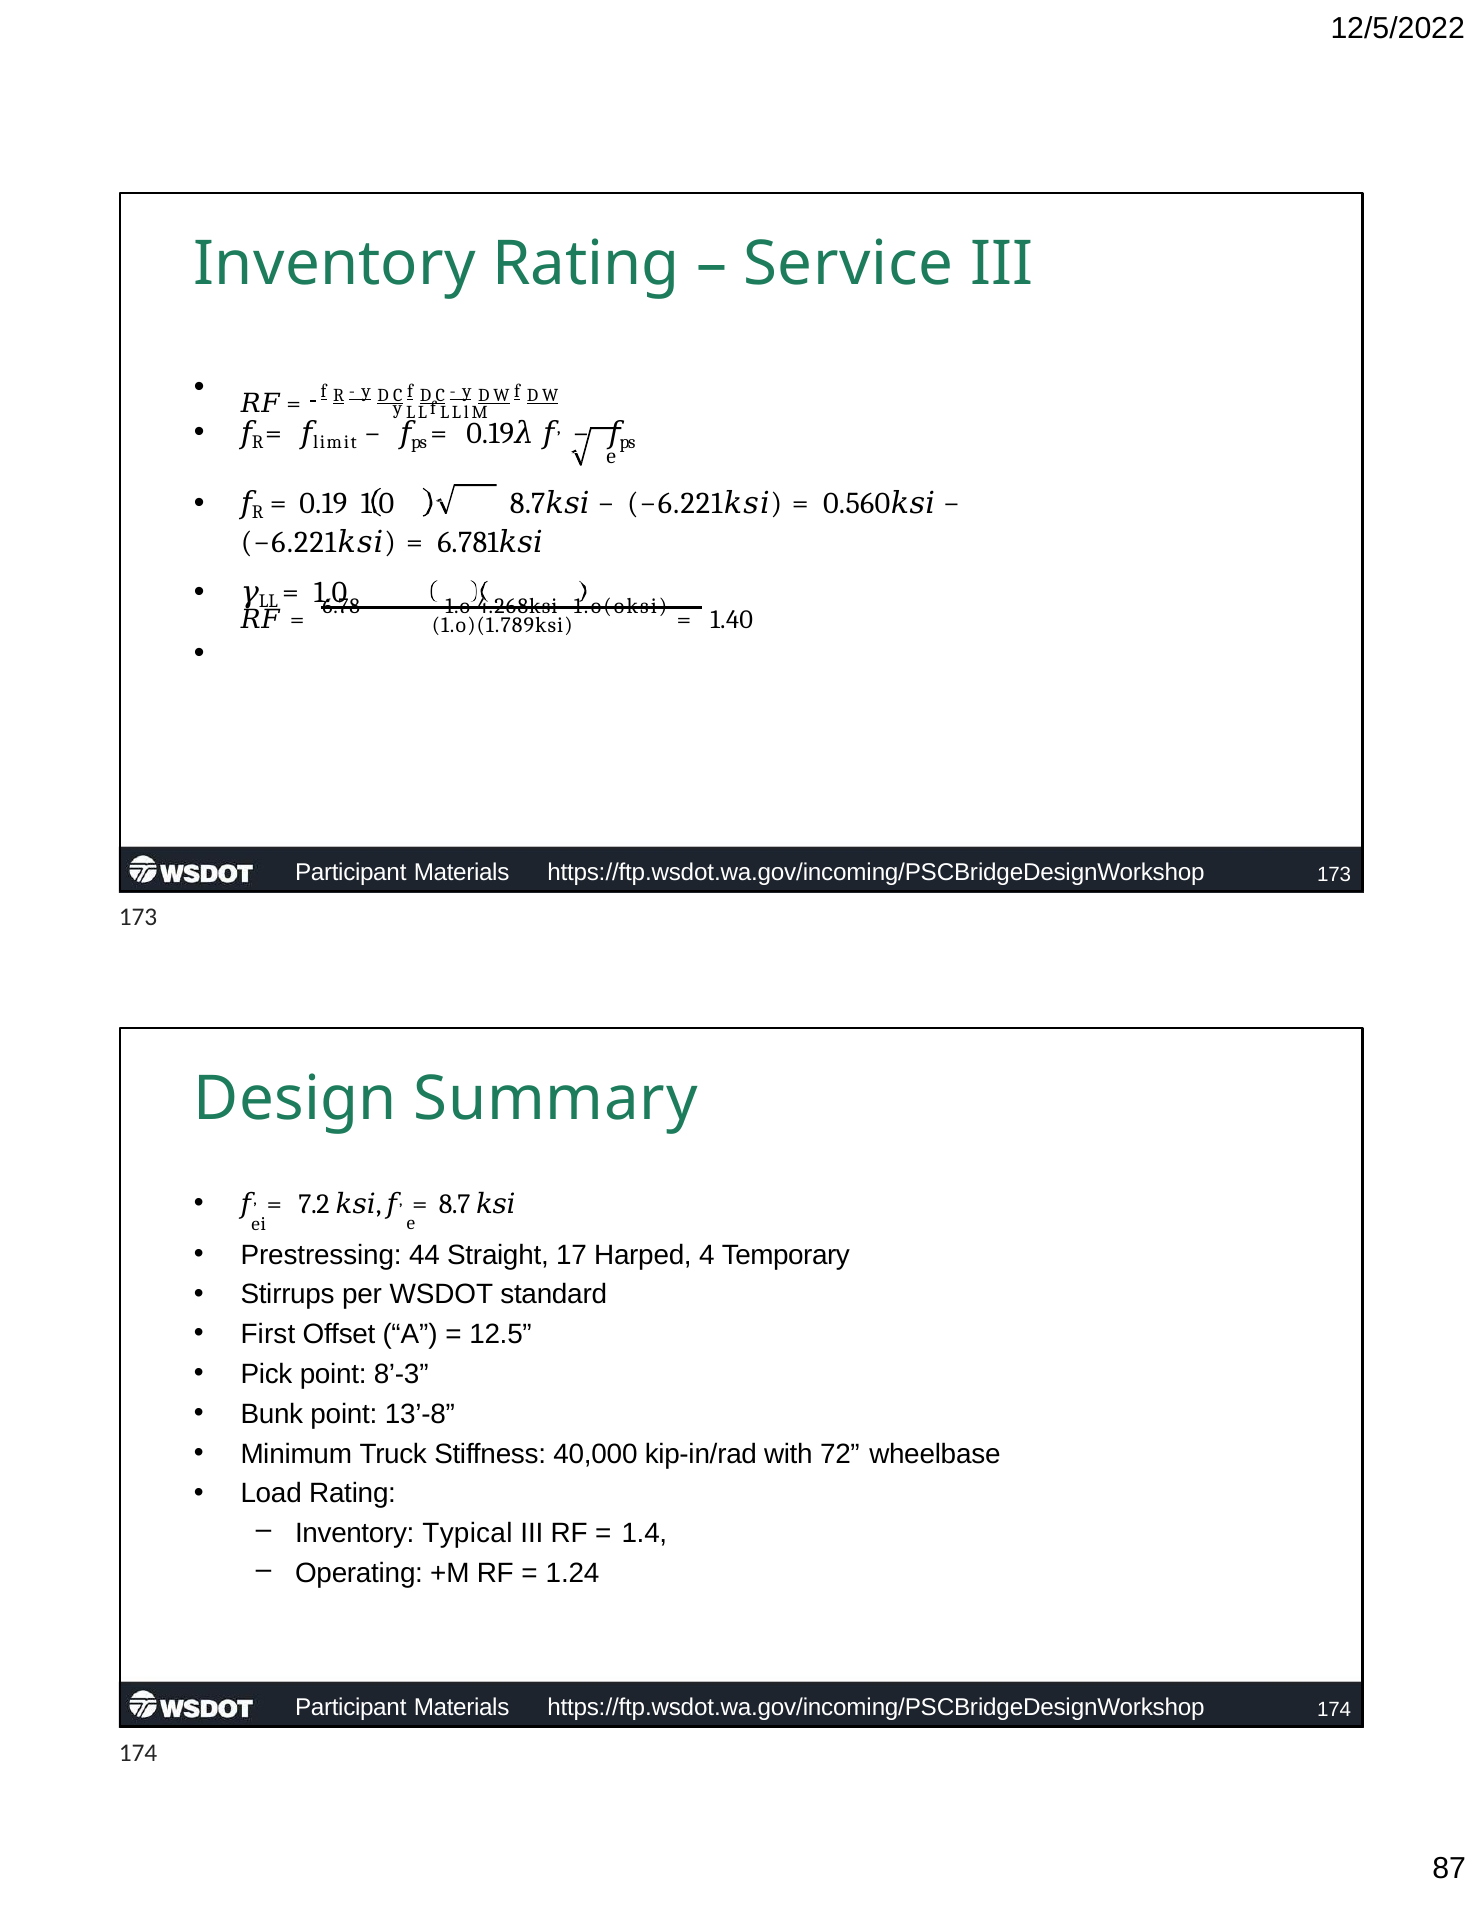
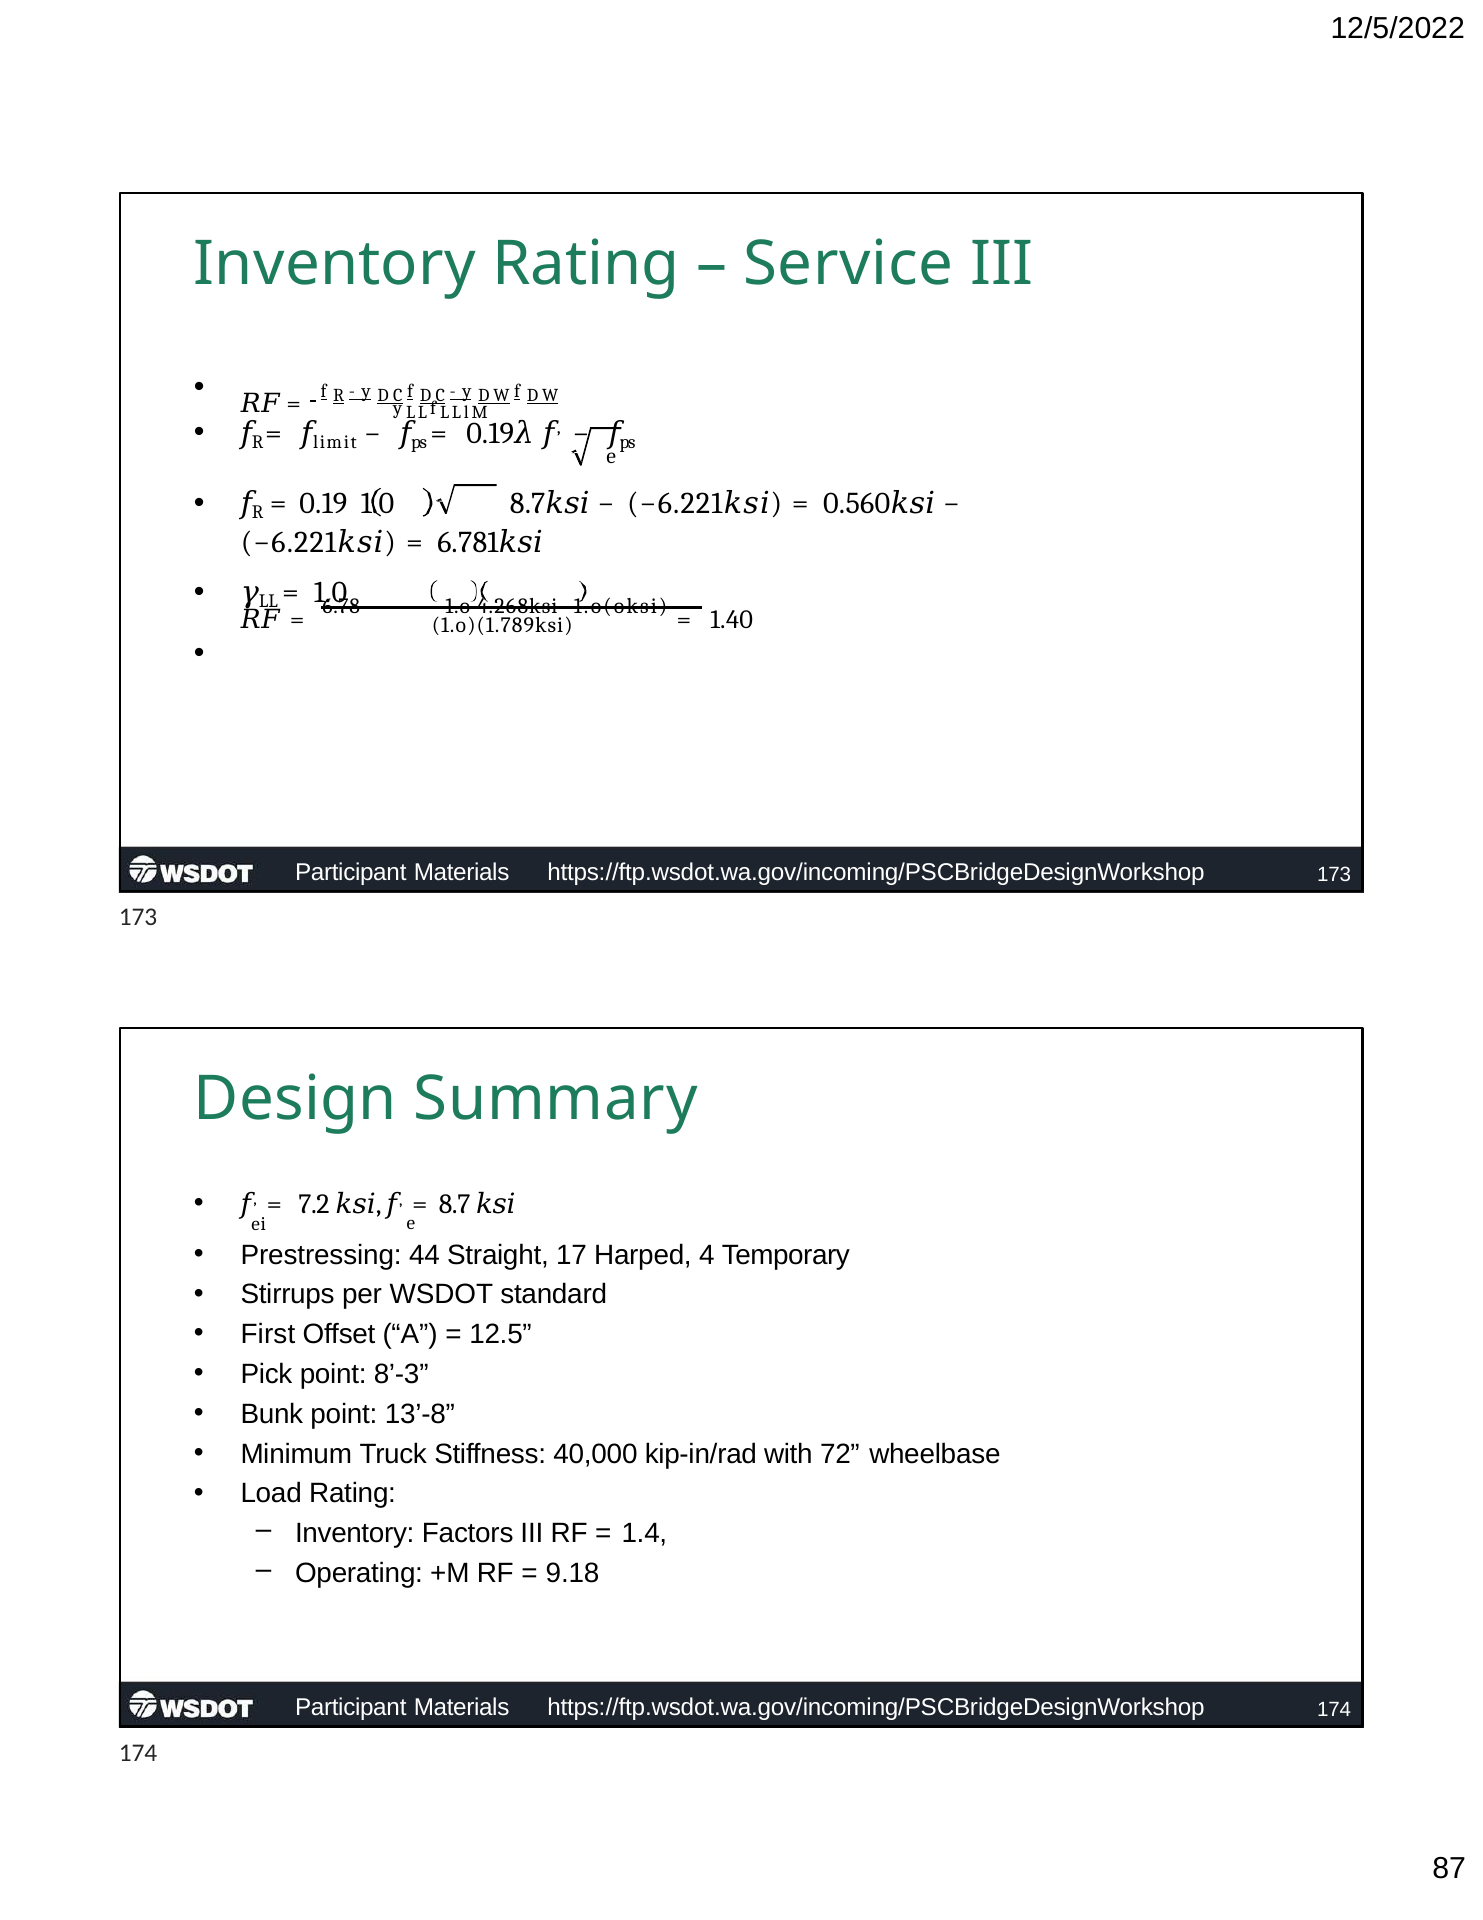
Typical: Typical -> Factors
1.24: 1.24 -> 9.18
